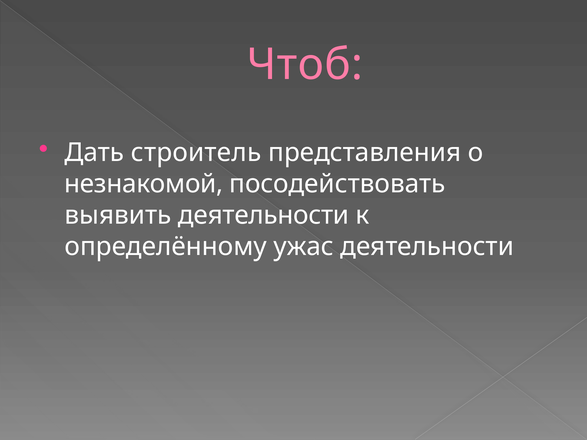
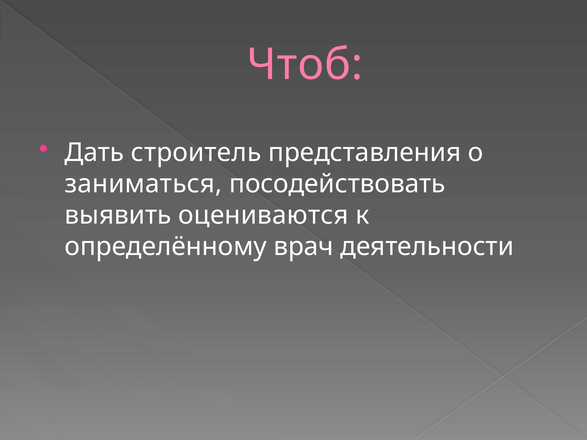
незнакомой: незнакомой -> заниматься
выявить деятельности: деятельности -> оцениваются
ужас: ужас -> врач
